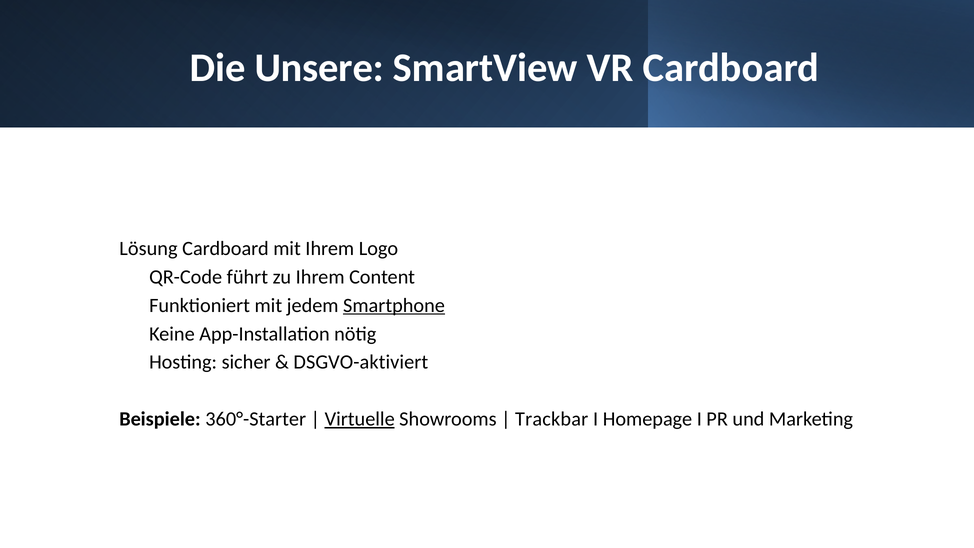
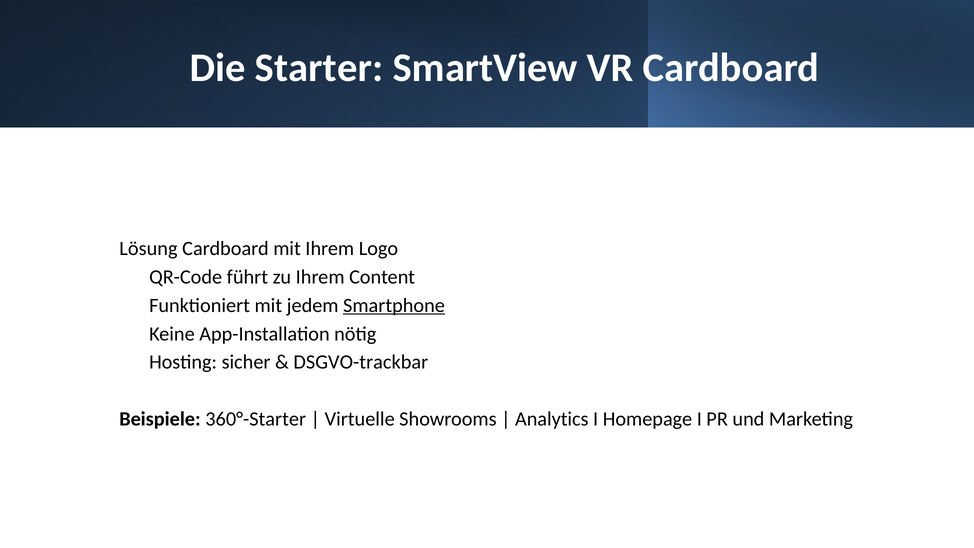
Unsere: Unsere -> Starter
DSGVO-aktiviert: DSGVO-aktiviert -> DSGVO-trackbar
Virtuelle underline: present -> none
Trackbar: Trackbar -> Analytics
